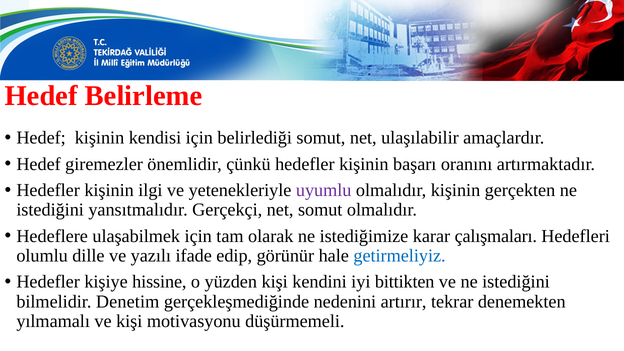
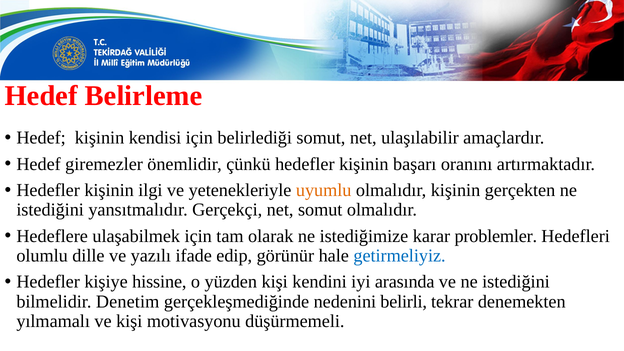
uyumlu colour: purple -> orange
çalışmaları: çalışmaları -> problemler
bittikten: bittikten -> arasında
artırır: artırır -> belirli
